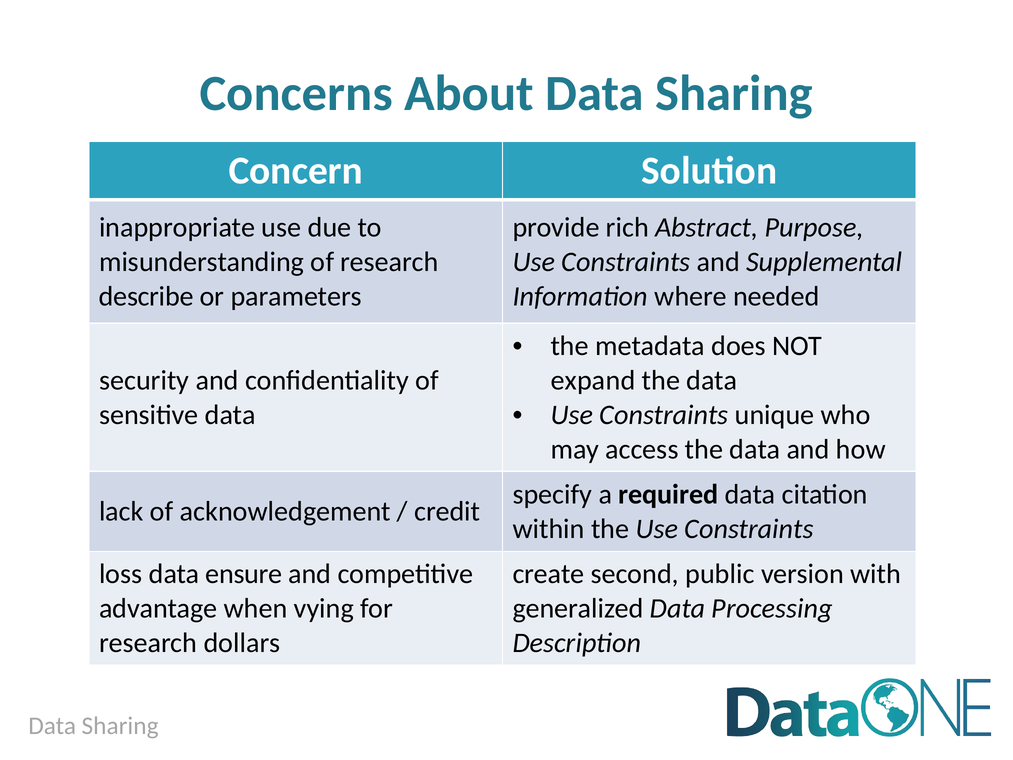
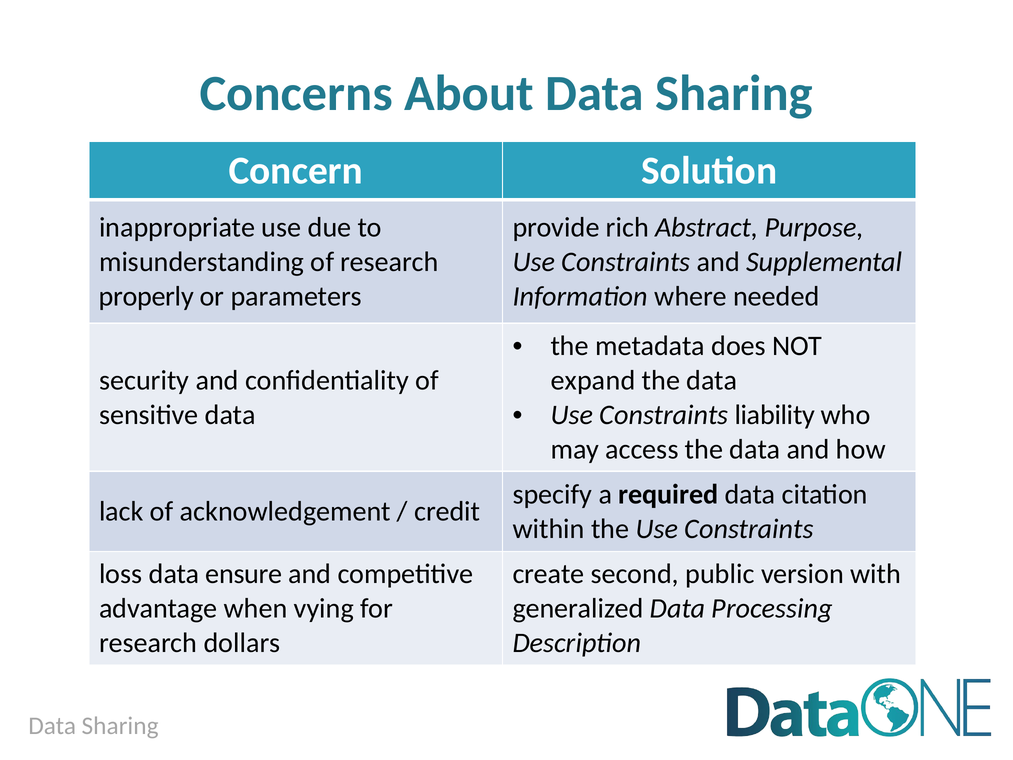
describe: describe -> properly
unique: unique -> liability
